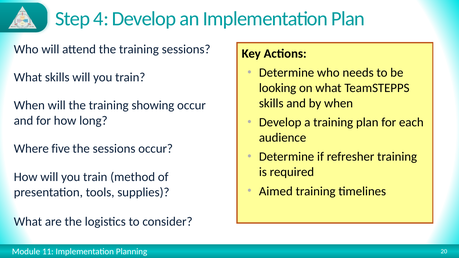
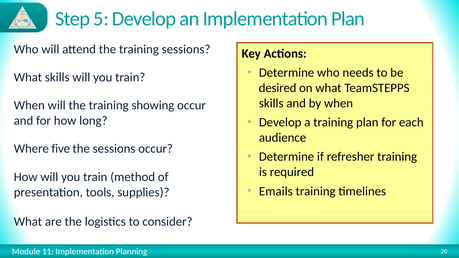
4: 4 -> 5
looking: looking -> desired
Aimed: Aimed -> Emails
